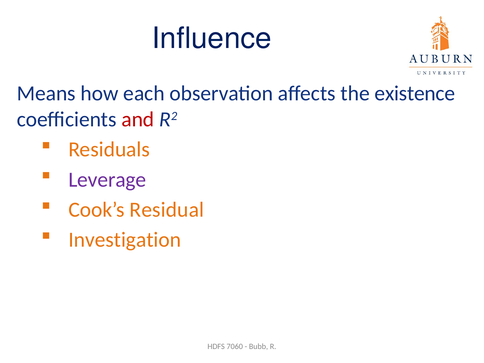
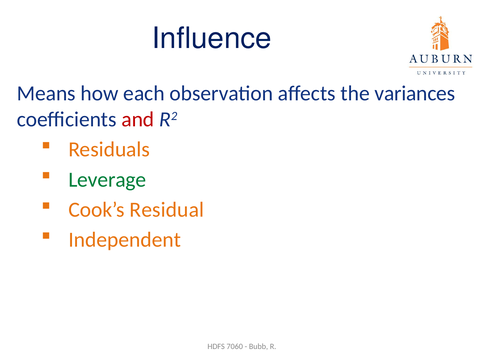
existence: existence -> variances
Leverage colour: purple -> green
Investigation: Investigation -> Independent
